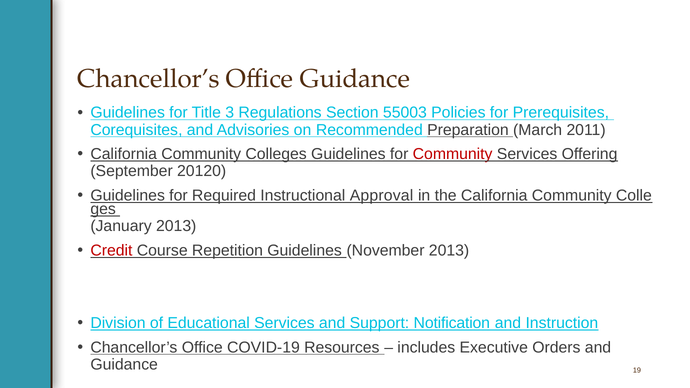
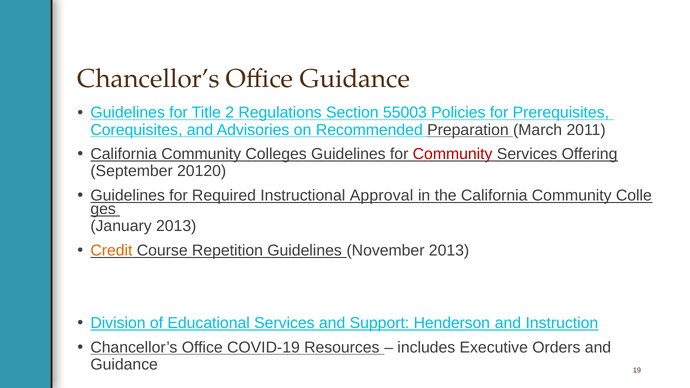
3: 3 -> 2
Credit colour: red -> orange
Notification: Notification -> Henderson
